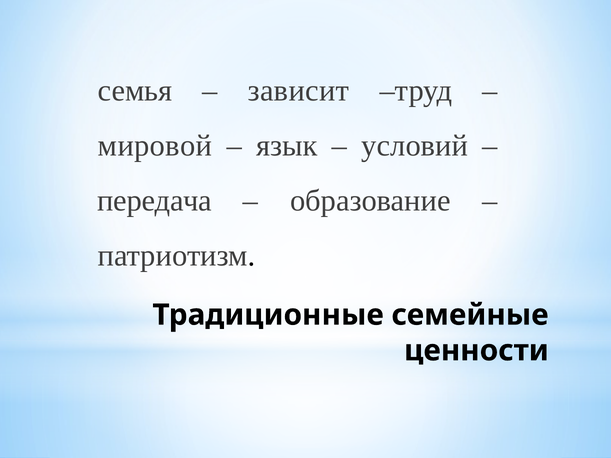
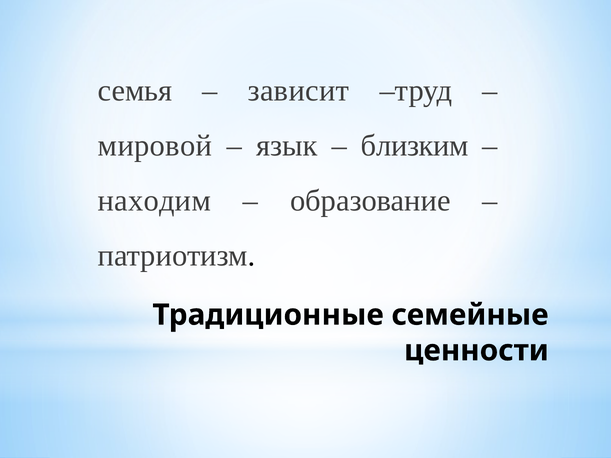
условий: условий -> близким
передача: передача -> находим
